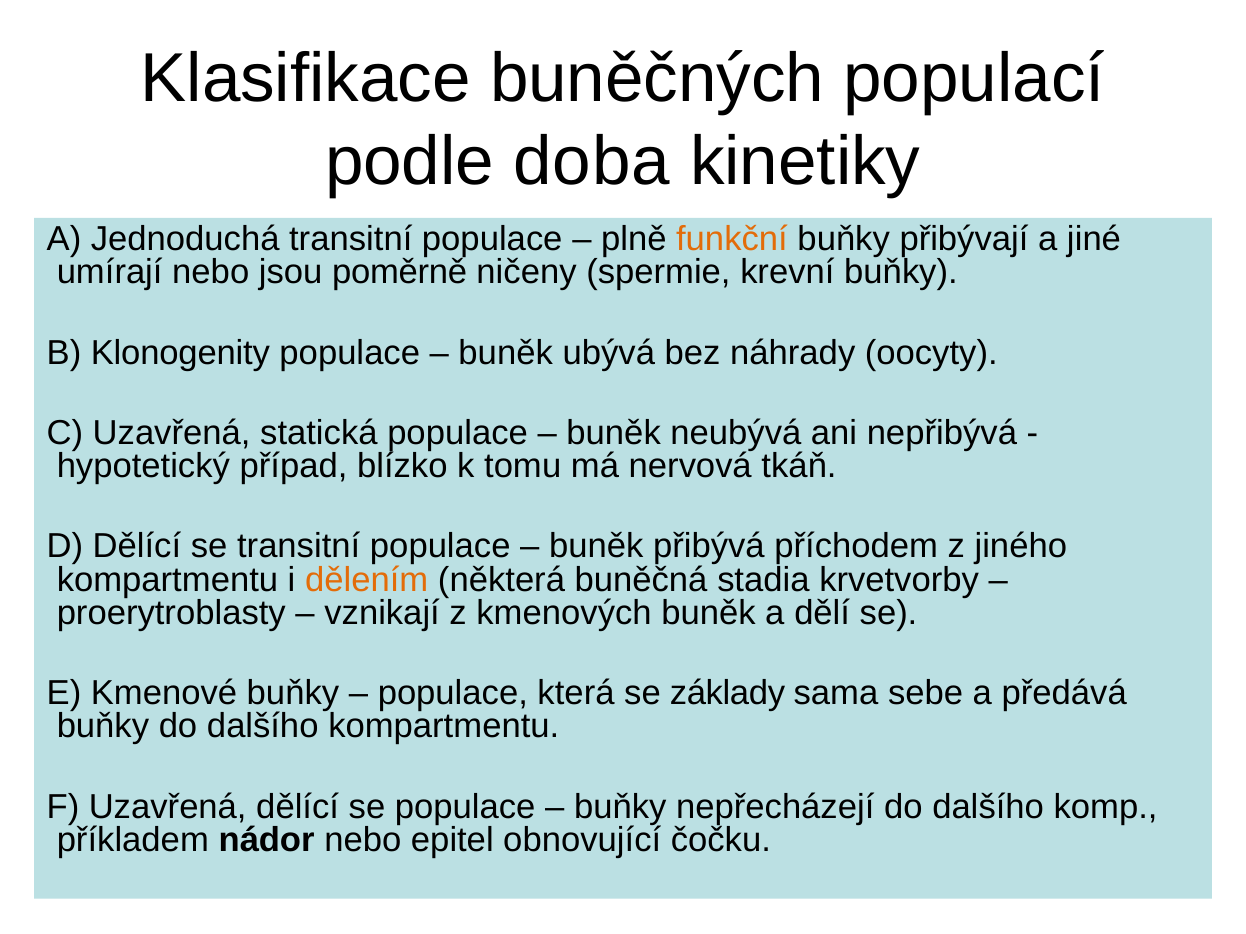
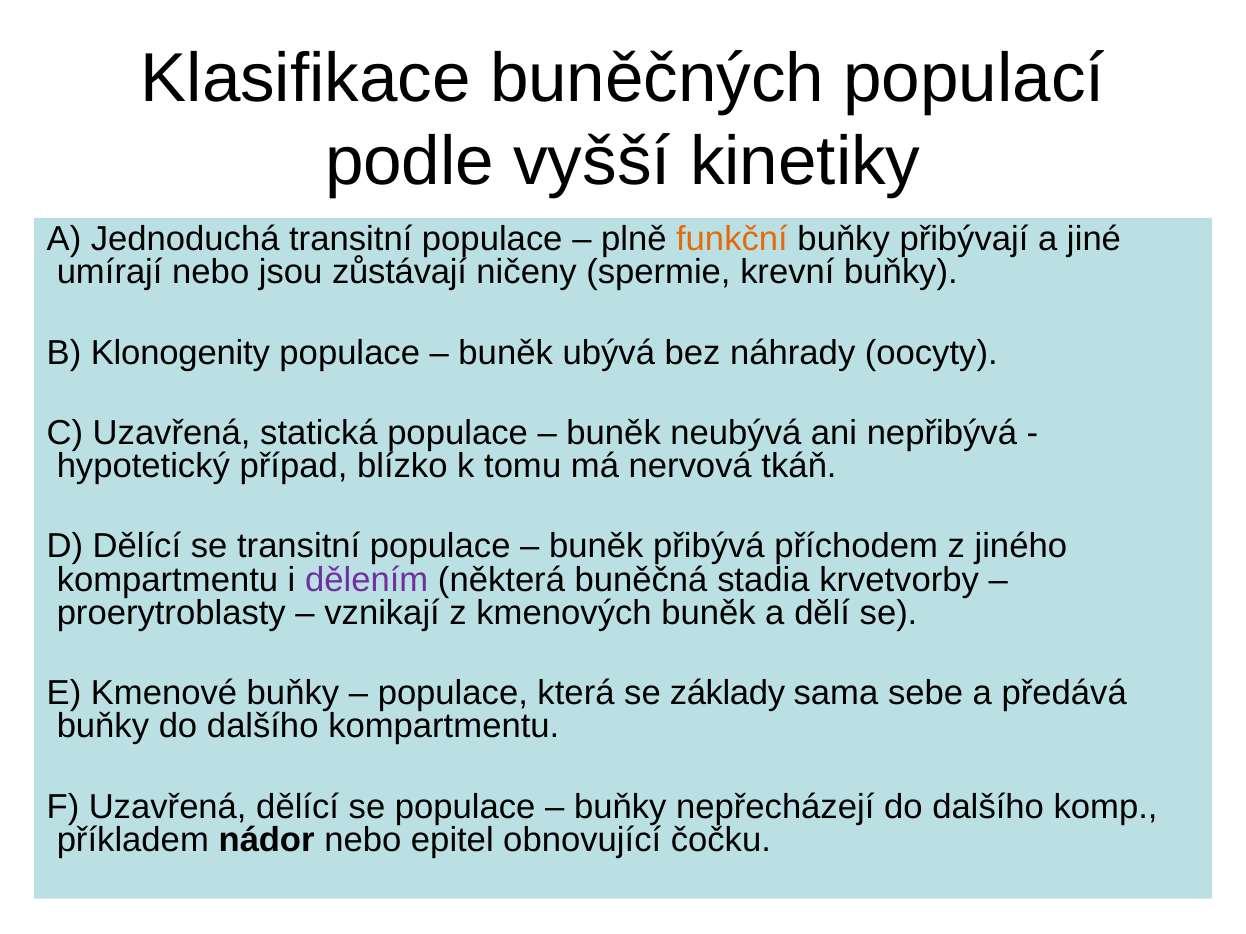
doba: doba -> vyšší
poměrně: poměrně -> zůstávají
dělením colour: orange -> purple
